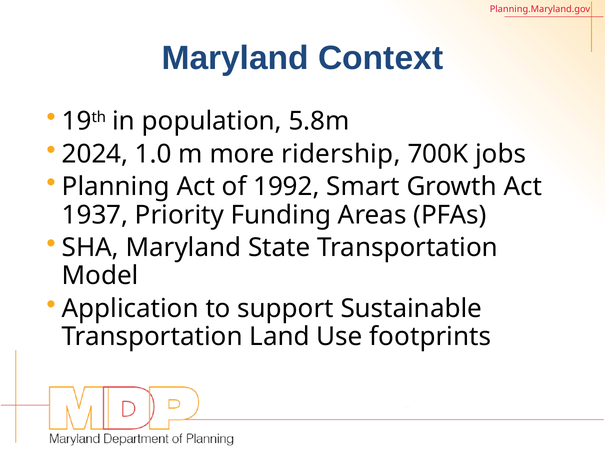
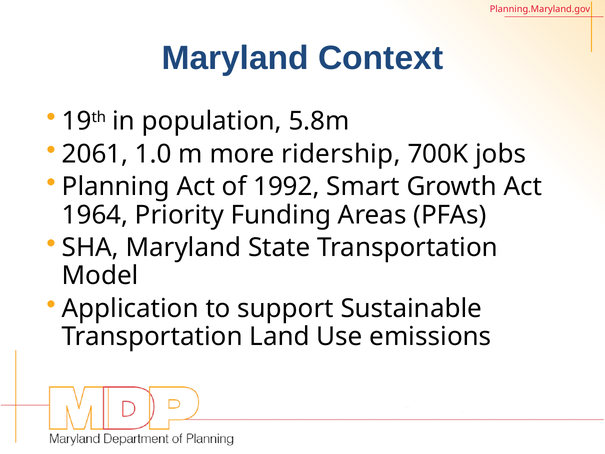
2024: 2024 -> 2061
1937: 1937 -> 1964
footprints: footprints -> emissions
